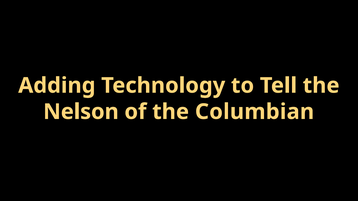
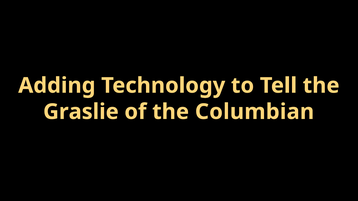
Nelson: Nelson -> Graslie
